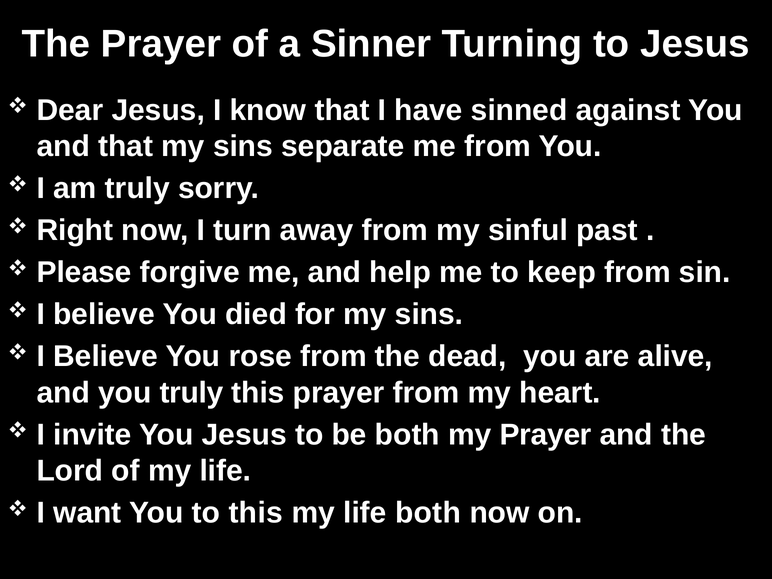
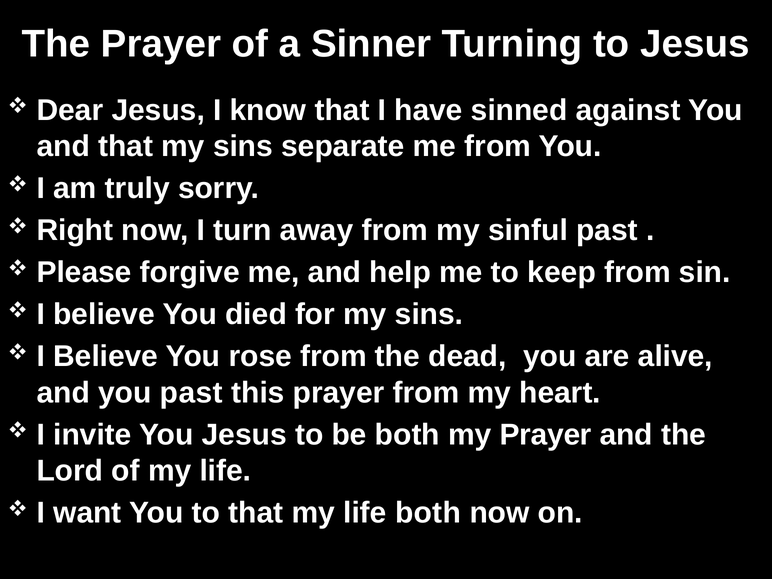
you truly: truly -> past
to this: this -> that
